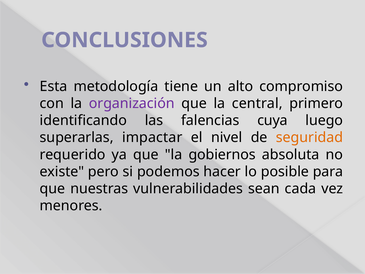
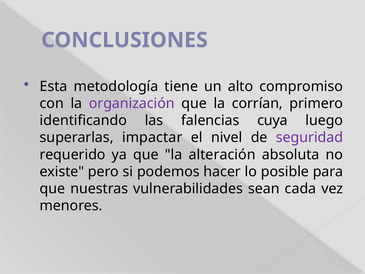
central: central -> corrían
seguridad colour: orange -> purple
gobiernos: gobiernos -> alteración
